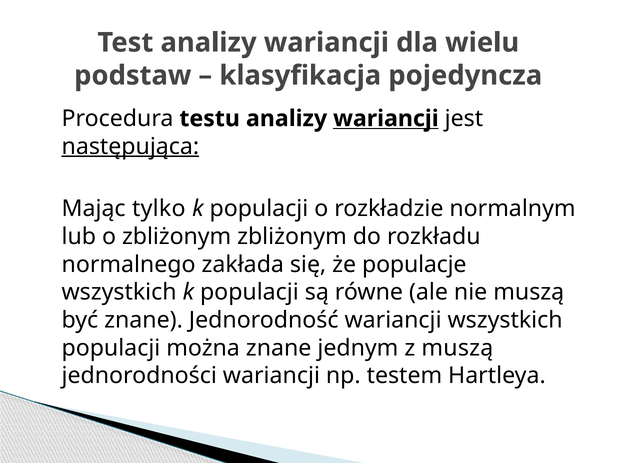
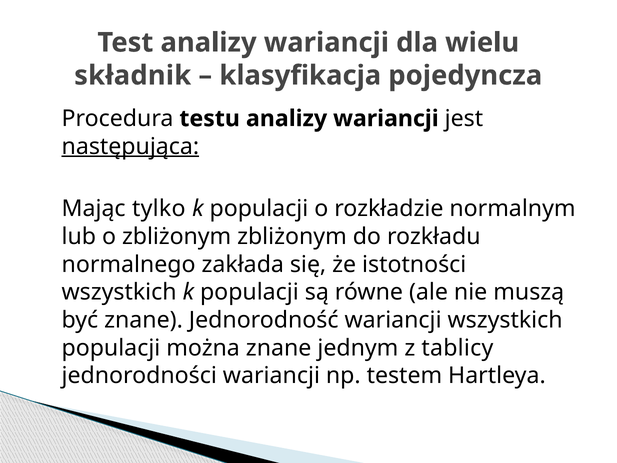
podstaw: podstaw -> składnik
wariancji at (386, 119) underline: present -> none
populacje: populacje -> istotności
z muszą: muszą -> tablicy
